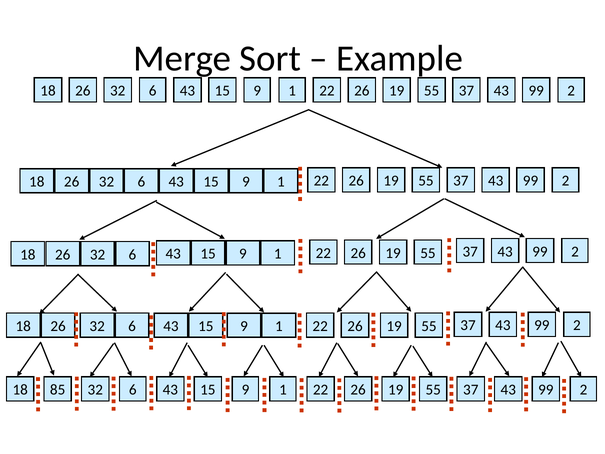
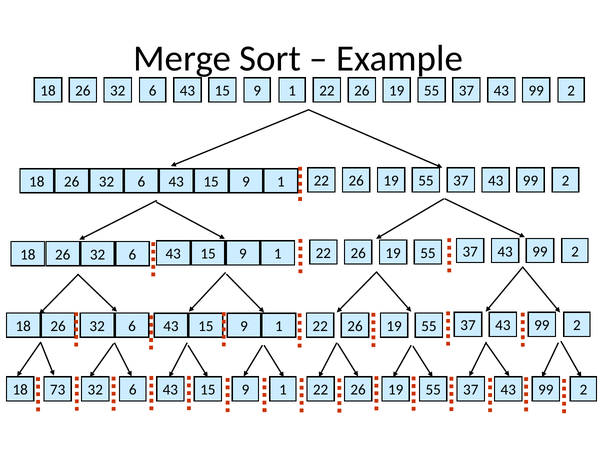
85: 85 -> 73
